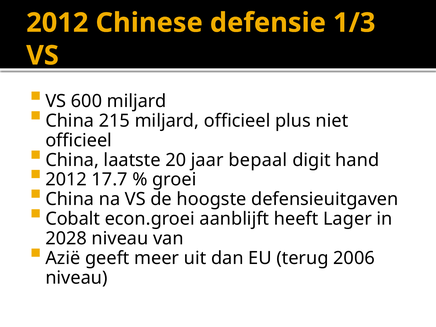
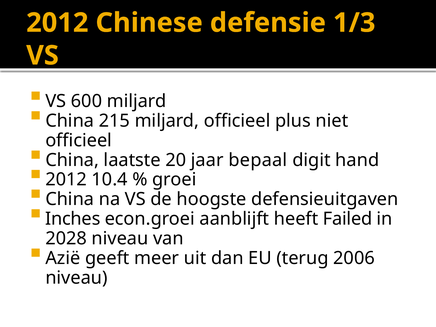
17.7: 17.7 -> 10.4
Cobalt: Cobalt -> Inches
Lager: Lager -> Failed
